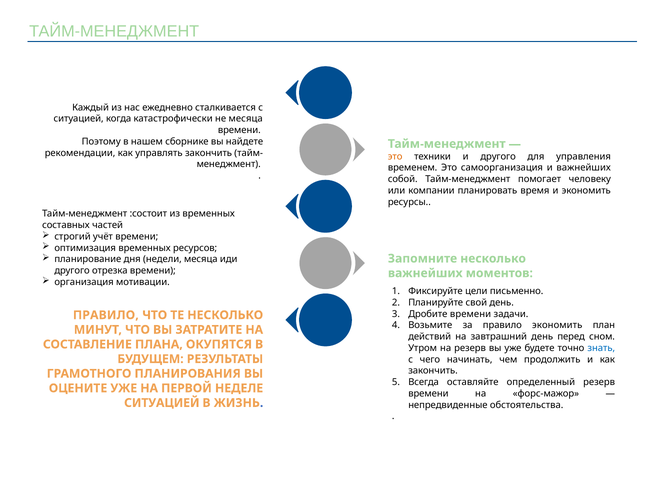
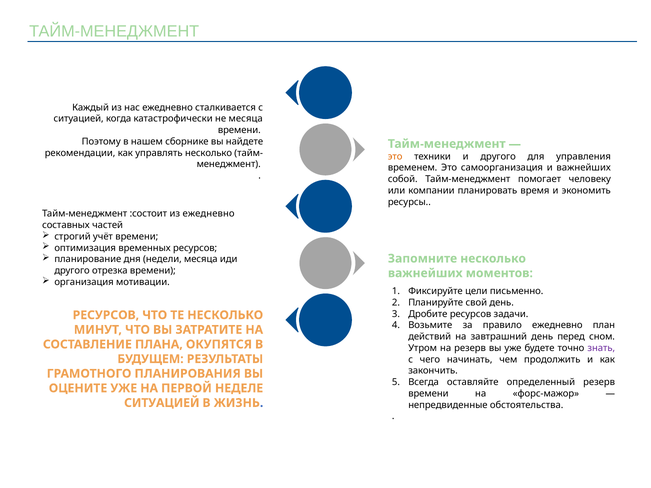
управлять закончить: закончить -> несколько
из временных: временных -> ежедневно
Дробите времени: времени -> ресурсов
ПРАВИЛО at (106, 315): ПРАВИЛО -> РЕСУРСОВ
правило экономить: экономить -> ежедневно
знать colour: blue -> purple
